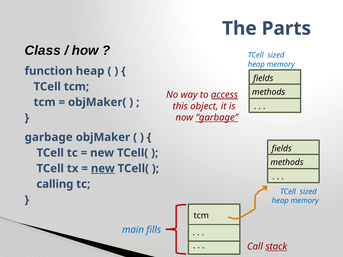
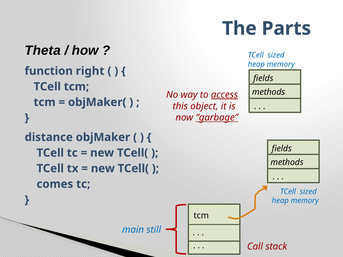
Class: Class -> Theta
function heap: heap -> right
garbage at (49, 137): garbage -> distance
new at (103, 169) underline: present -> none
calling: calling -> comes
fills: fills -> still
stack underline: present -> none
